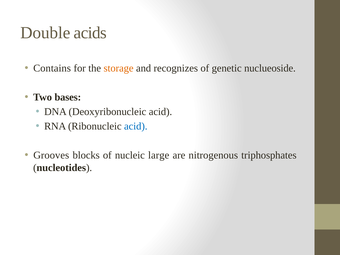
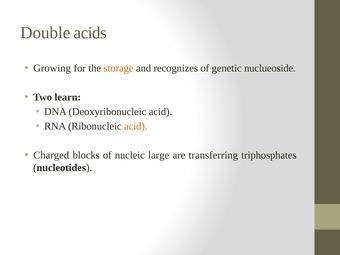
Contains: Contains -> Growing
bases: bases -> learn
acid at (136, 126) colour: blue -> orange
Grooves: Grooves -> Charged
nitrogenous: nitrogenous -> transferring
